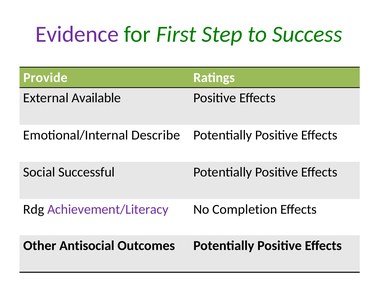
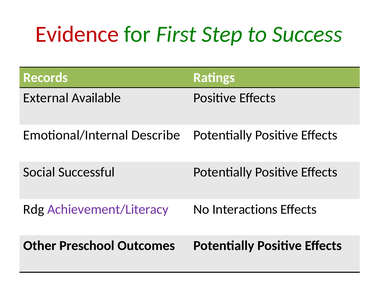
Evidence colour: purple -> red
Provide: Provide -> Records
Completion: Completion -> Interactions
Antisocial: Antisocial -> Preschool
